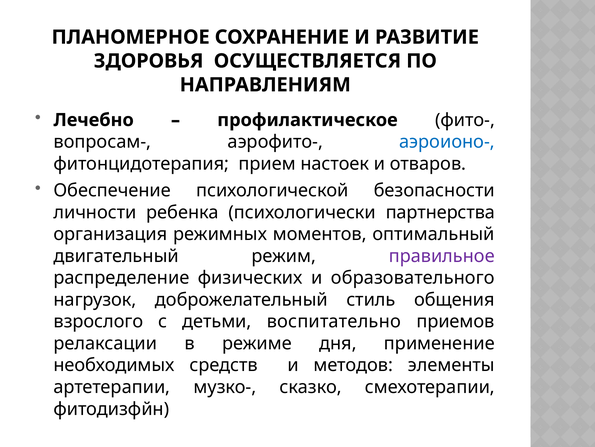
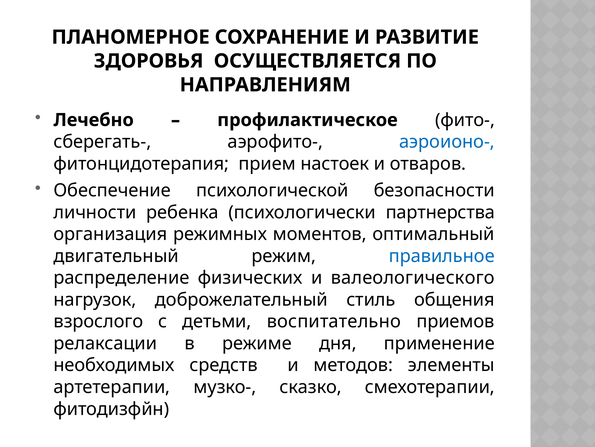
вопросам-: вопросам- -> сберегать-
правильное colour: purple -> blue
образовательного: образовательного -> валеологического
